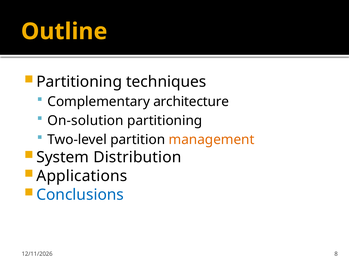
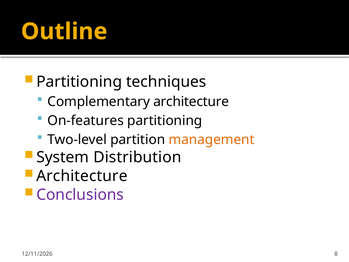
On-solution: On-solution -> On-features
Applications at (82, 176): Applications -> Architecture
Conclusions colour: blue -> purple
